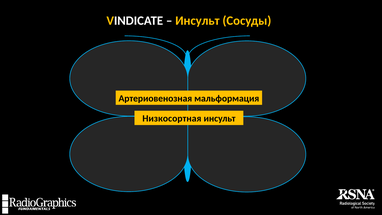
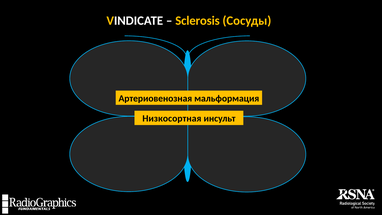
Инсульт at (197, 21): Инсульт -> Sclerosis
